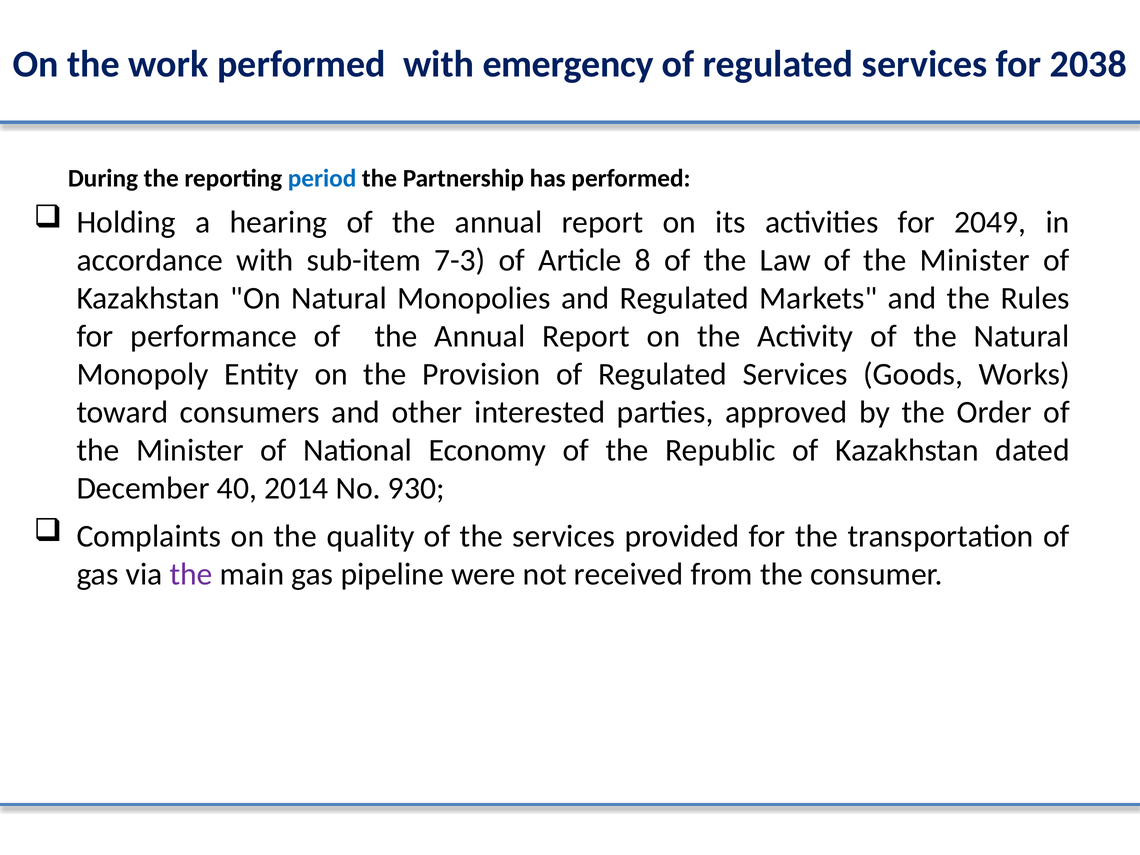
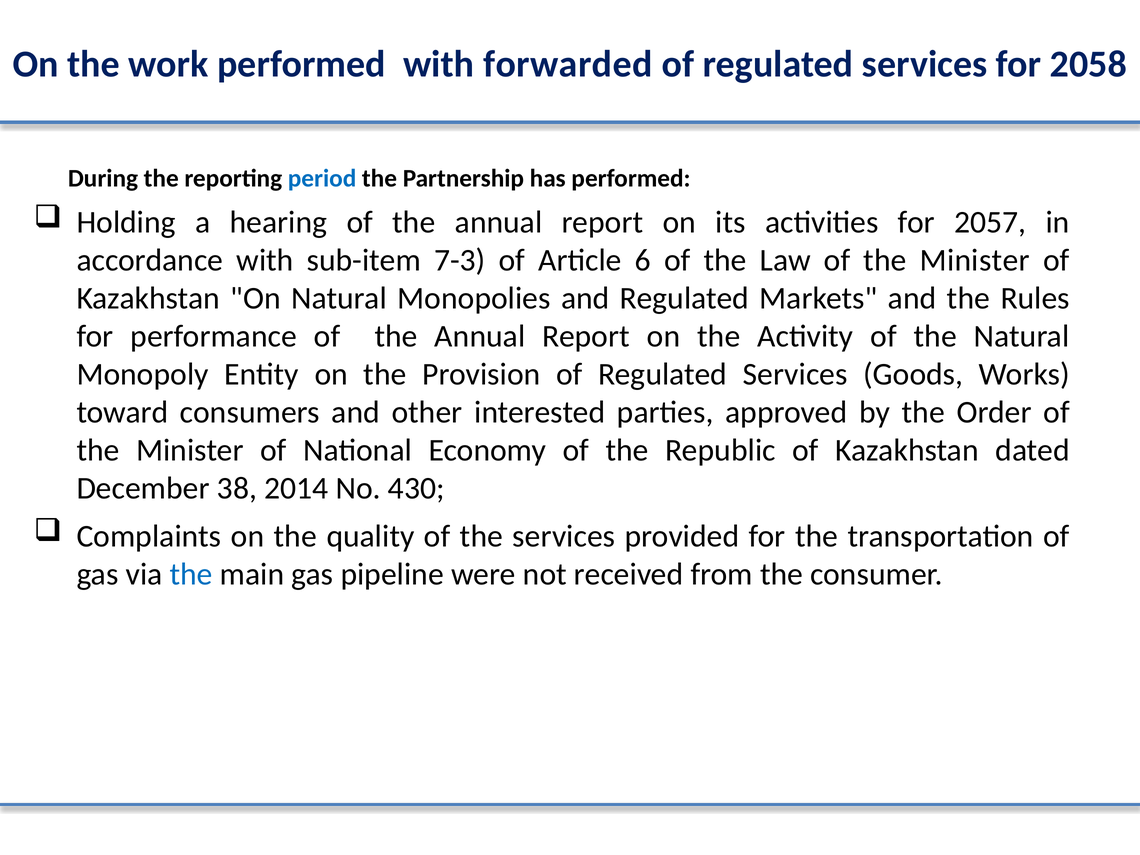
emergency: emergency -> forwarded
2038: 2038 -> 2058
2049: 2049 -> 2057
8: 8 -> 6
40: 40 -> 38
930: 930 -> 430
the at (191, 574) colour: purple -> blue
